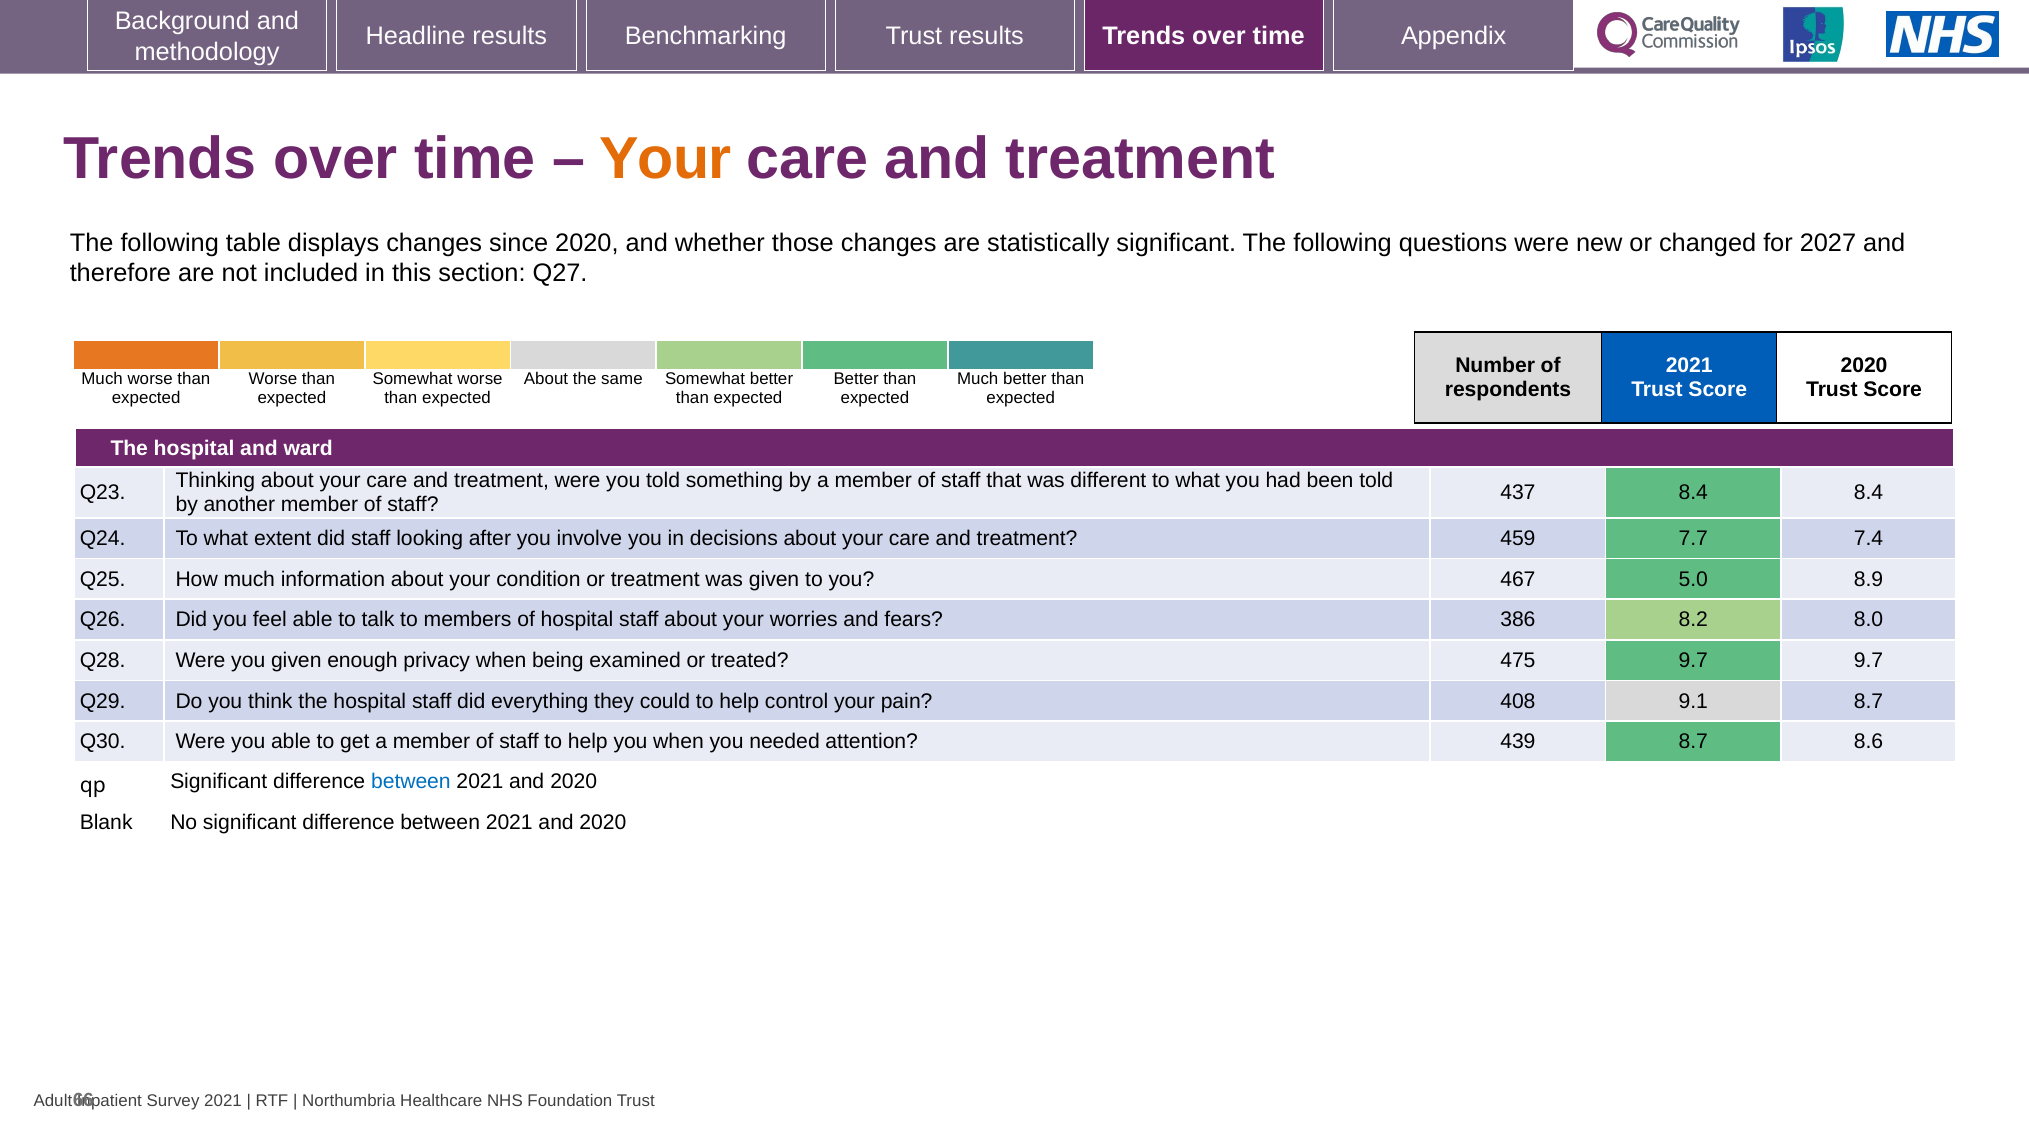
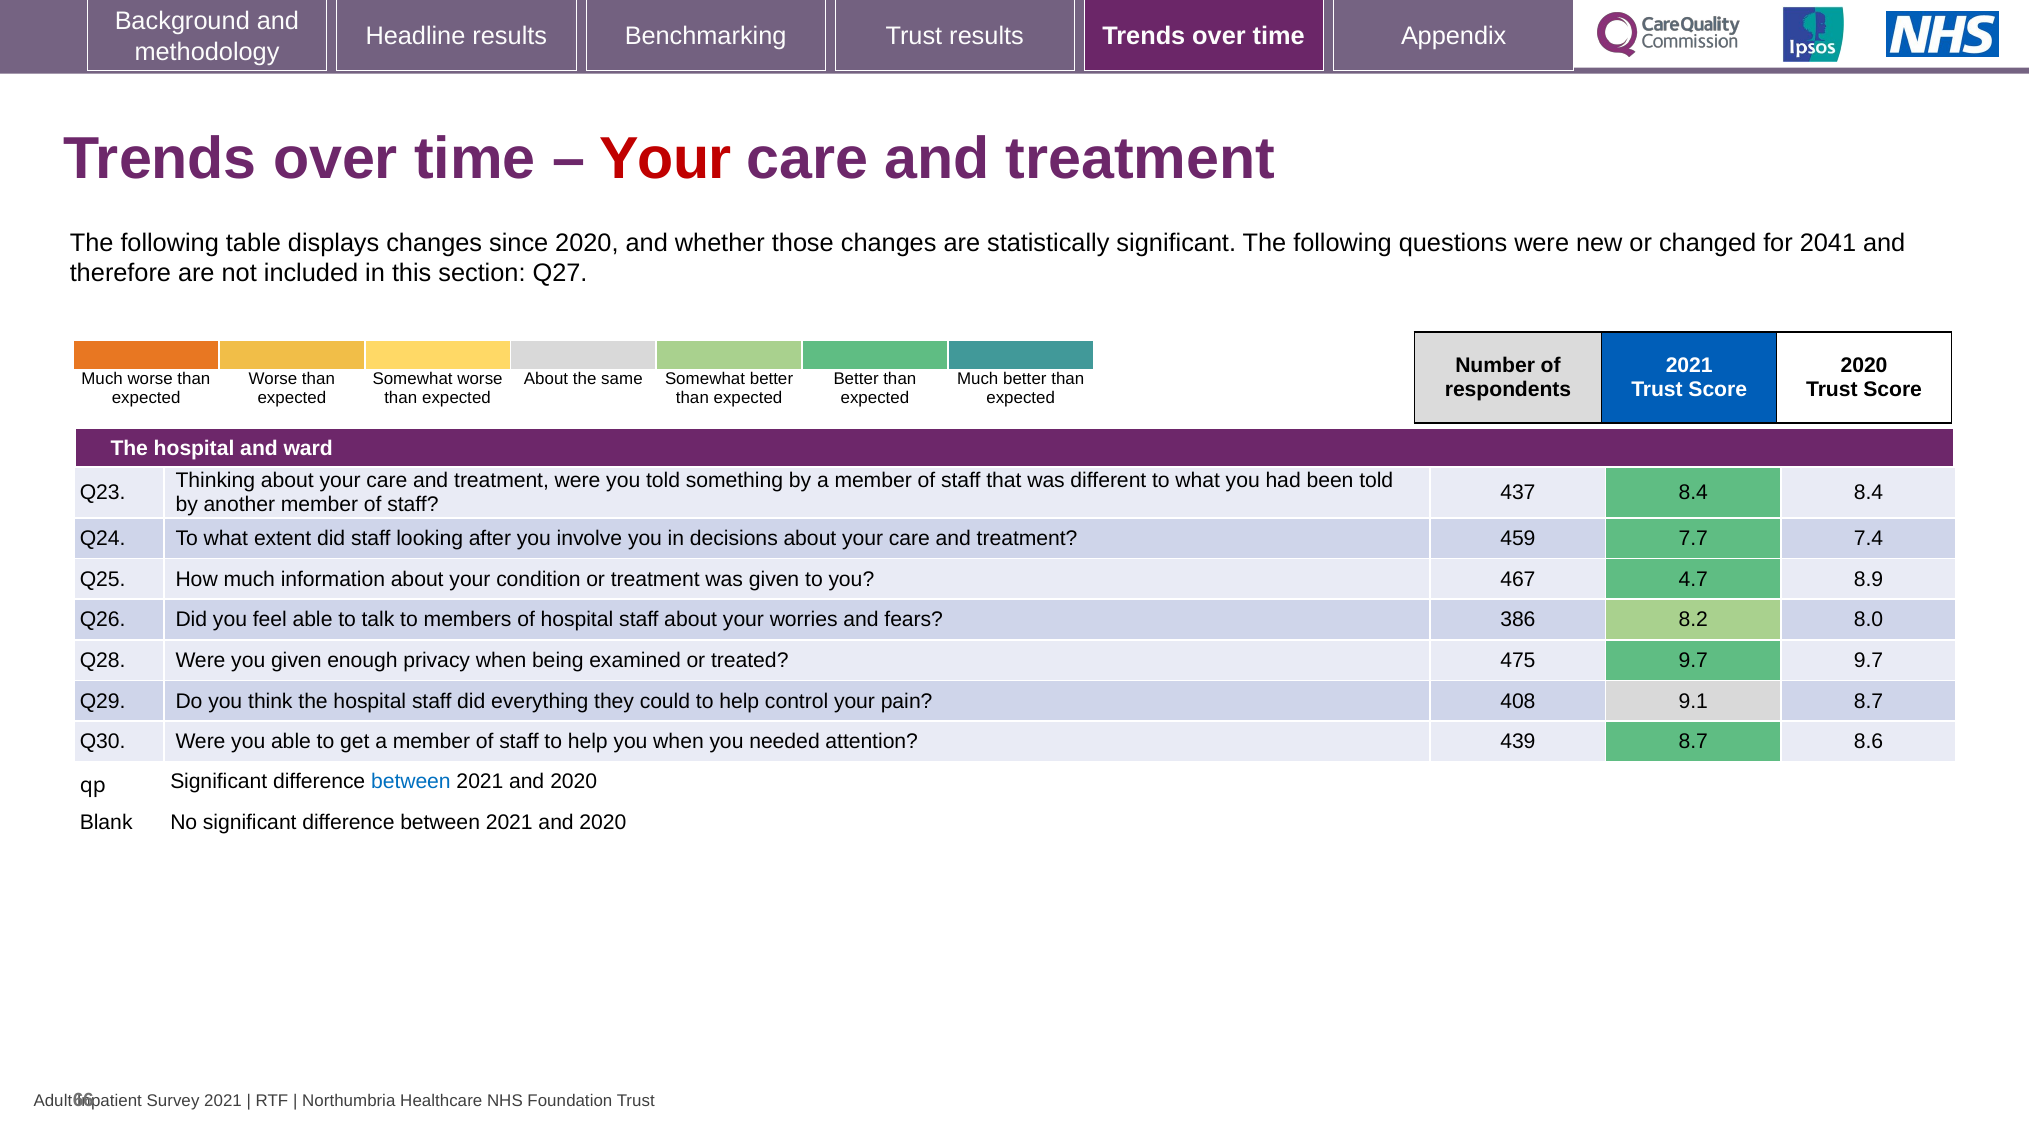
Your at (666, 159) colour: orange -> red
2027: 2027 -> 2041
5.0: 5.0 -> 4.7
